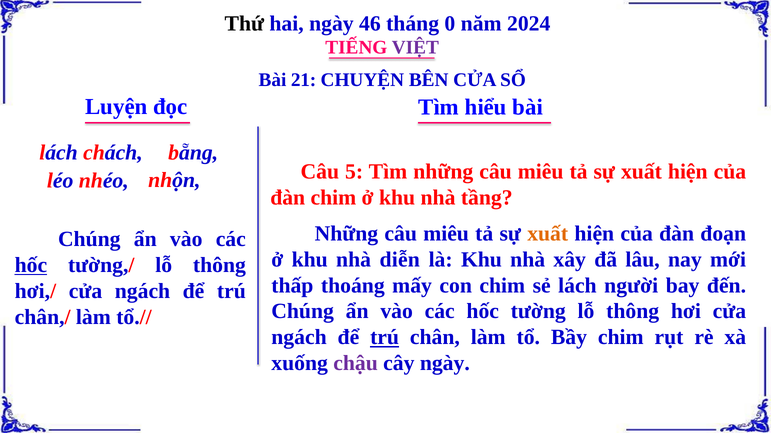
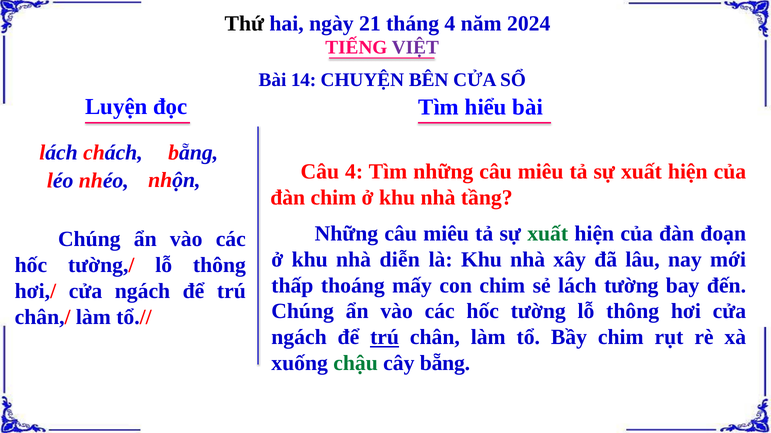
46: 46 -> 21
tháng 0: 0 -> 4
21: 21 -> 14
Câu 5: 5 -> 4
xuất at (548, 233) colour: orange -> green
hốc at (31, 265) underline: present -> none
lách người: người -> tường
chậu colour: purple -> green
cây ngày: ngày -> bẵng
